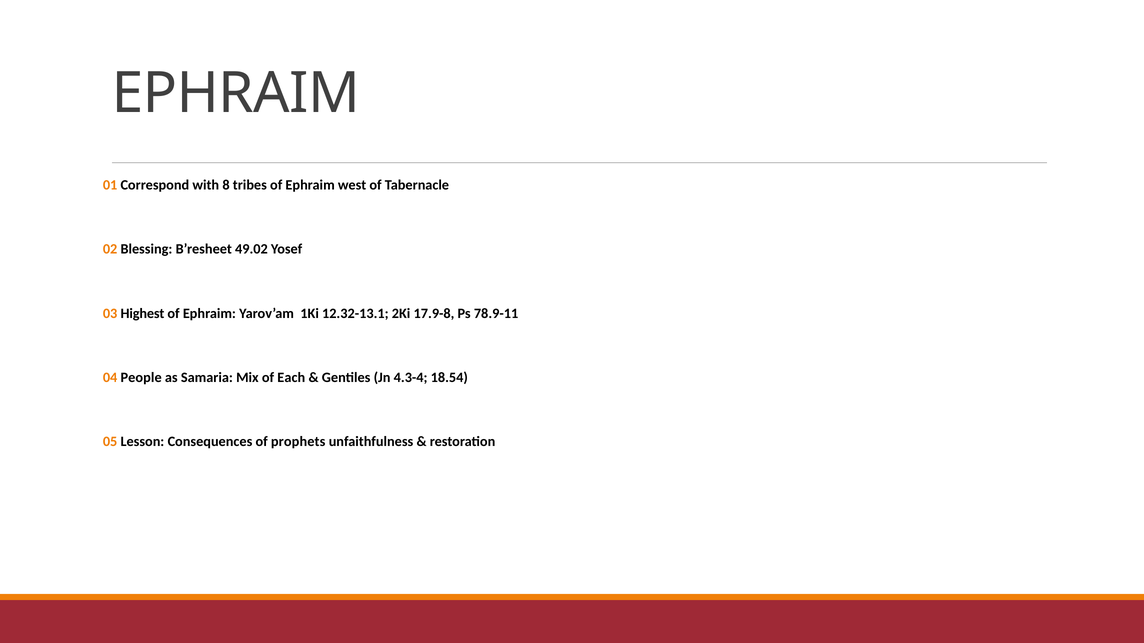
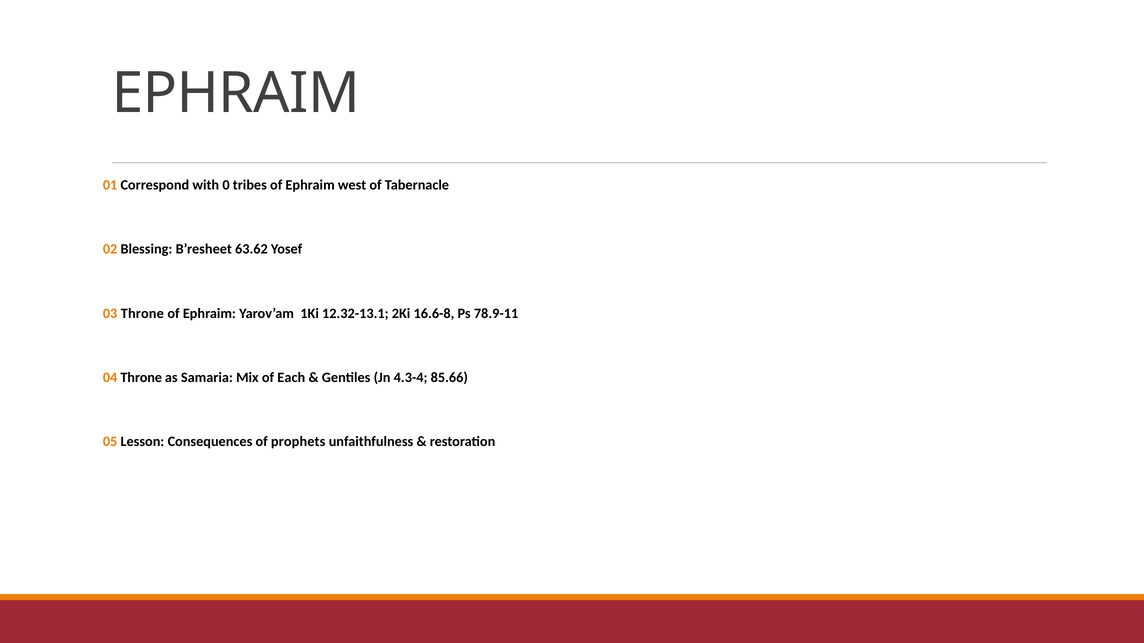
8: 8 -> 0
49.02: 49.02 -> 63.62
03 Highest: Highest -> Throne
17.9-8: 17.9-8 -> 16.6-8
04 People: People -> Throne
18.54: 18.54 -> 85.66
